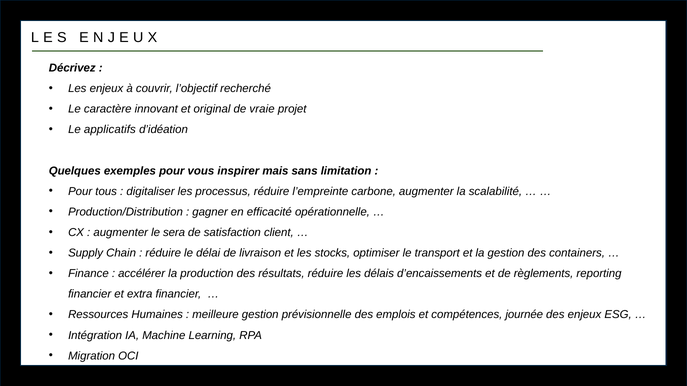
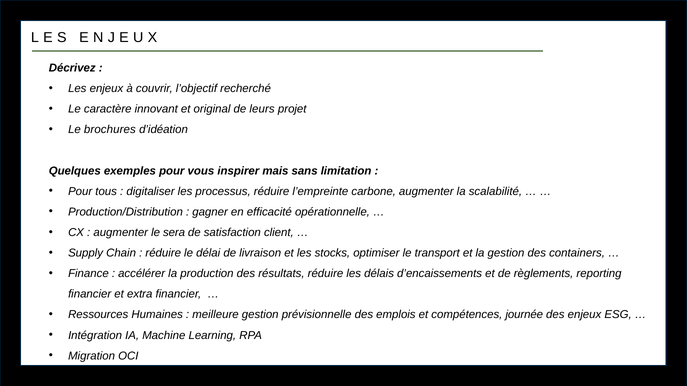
vraie: vraie -> leurs
applicatifs: applicatifs -> brochures
